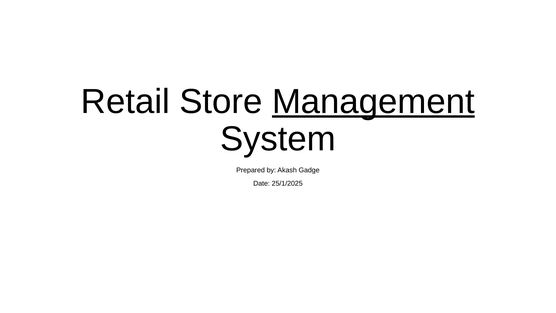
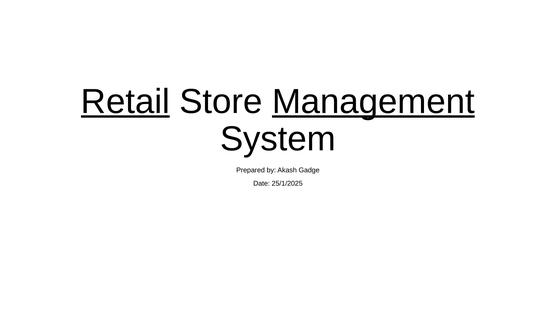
Retail underline: none -> present
